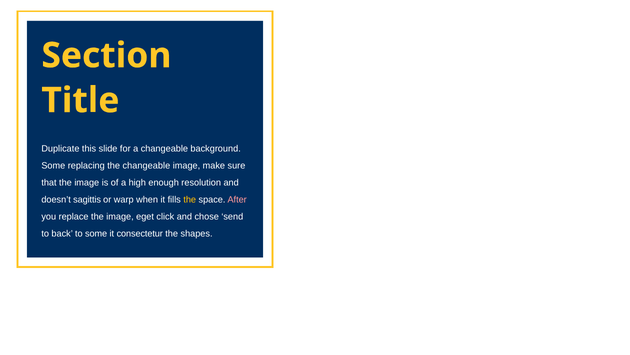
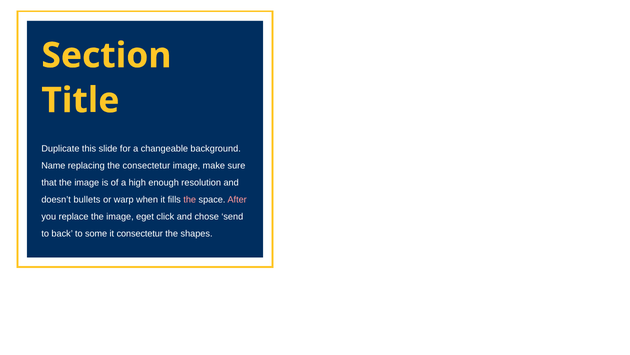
Some at (53, 165): Some -> Name
the changeable: changeable -> consectetur
sagittis: sagittis -> bullets
the at (190, 199) colour: yellow -> pink
